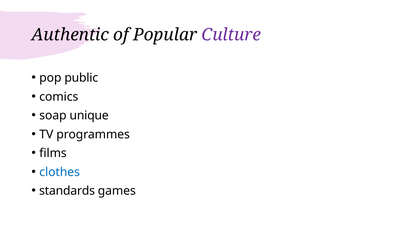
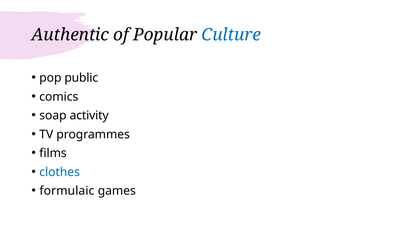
Culture colour: purple -> blue
unique: unique -> activity
standards: standards -> formulaic
